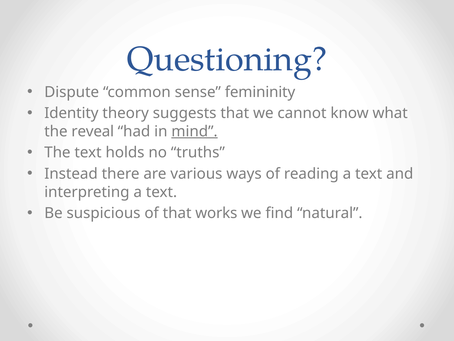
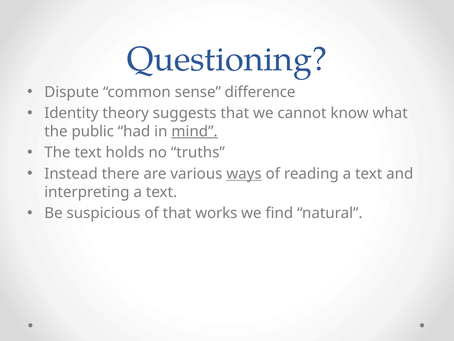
femininity: femininity -> difference
reveal: reveal -> public
ways underline: none -> present
